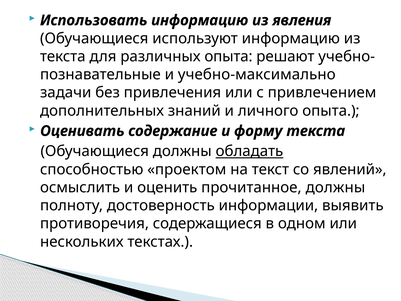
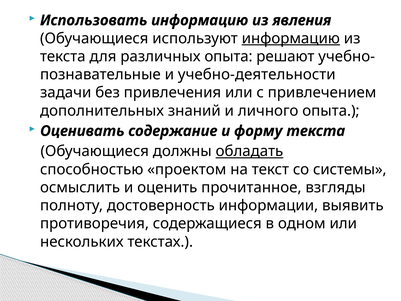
информацию at (291, 38) underline: none -> present
учебно-максимально: учебно-максимально -> учебно-деятельности
явлений: явлений -> системы
прочитанное должны: должны -> взгляды
